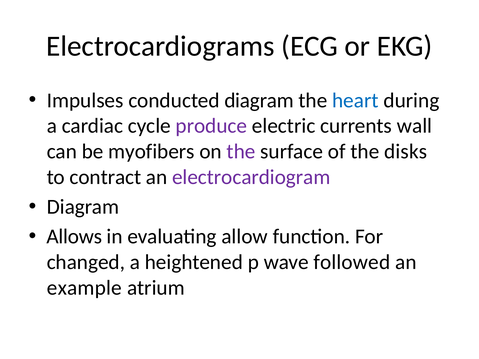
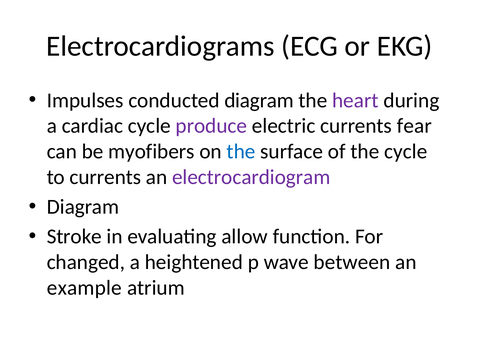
heart colour: blue -> purple
wall: wall -> fear
the at (241, 152) colour: purple -> blue
the disks: disks -> cycle
to contract: contract -> currents
Allows: Allows -> Stroke
followed: followed -> between
